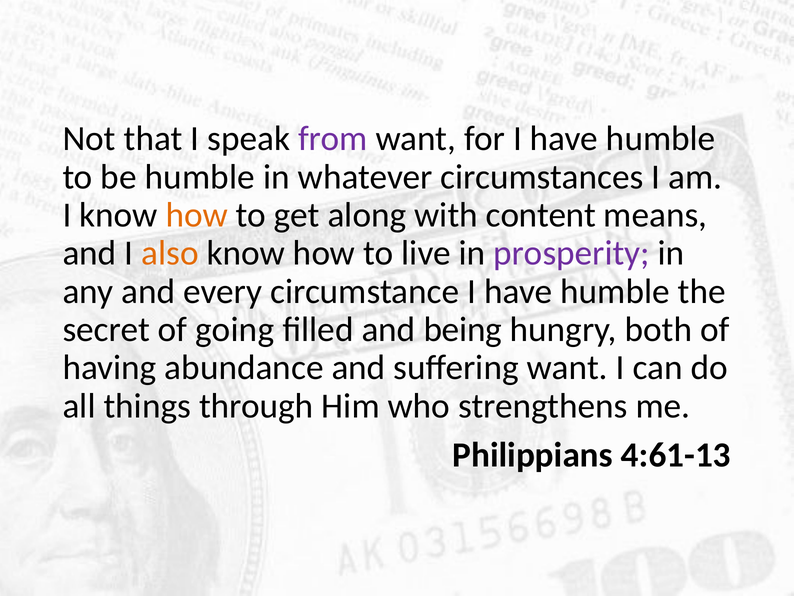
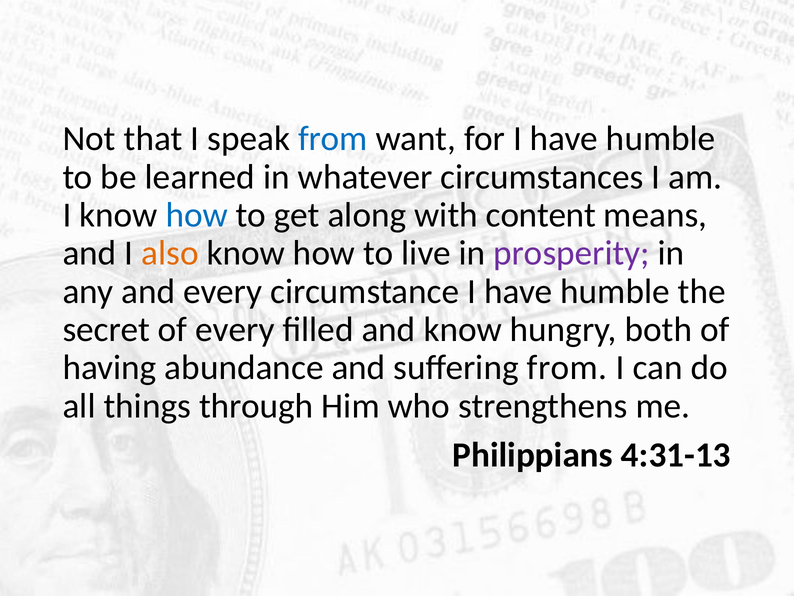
from at (333, 139) colour: purple -> blue
be humble: humble -> learned
how at (197, 215) colour: orange -> blue
of going: going -> every
and being: being -> know
suffering want: want -> from
4:61-13: 4:61-13 -> 4:31-13
